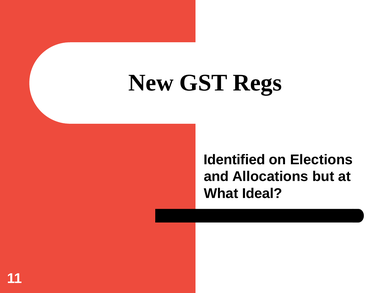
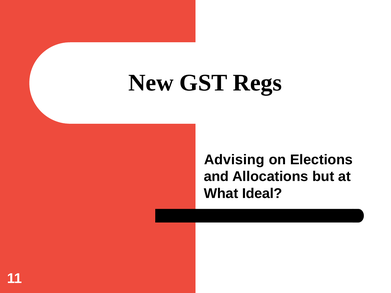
Identified: Identified -> Advising
